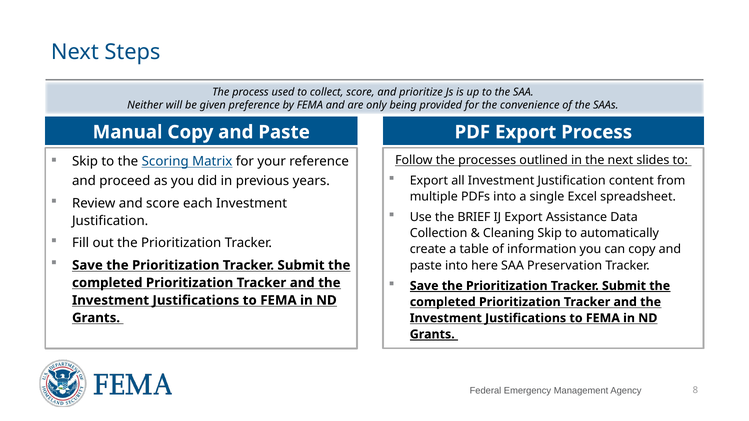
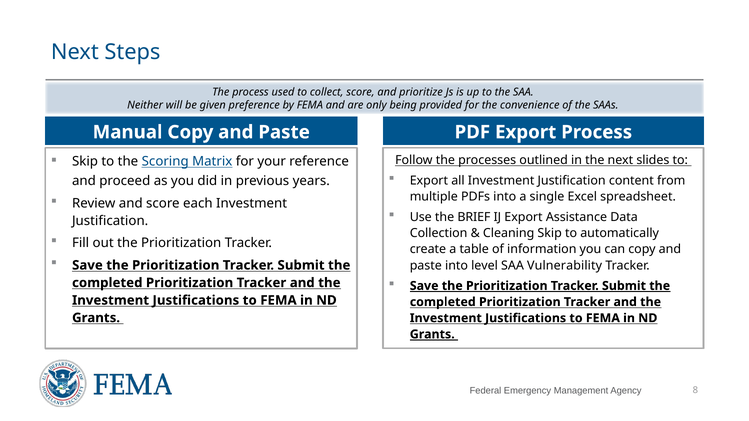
here: here -> level
Preservation: Preservation -> Vulnerability
